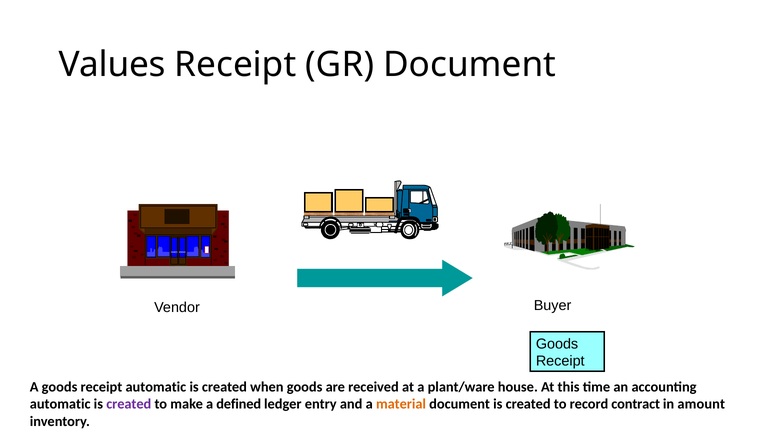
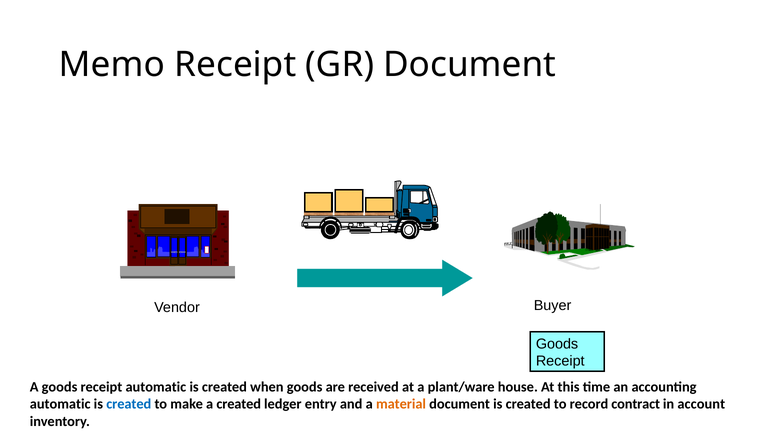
Values: Values -> Memo
created at (129, 404) colour: purple -> blue
a defined: defined -> created
amount: amount -> account
